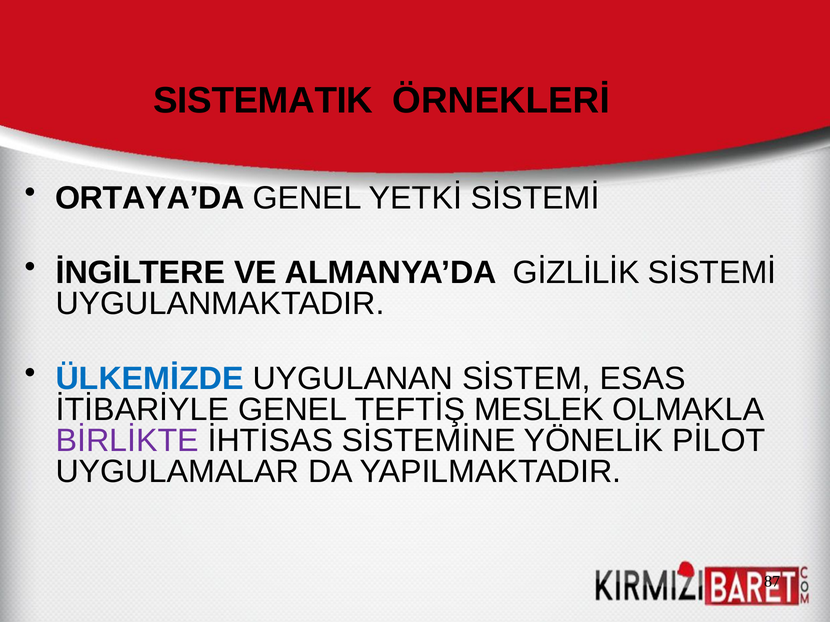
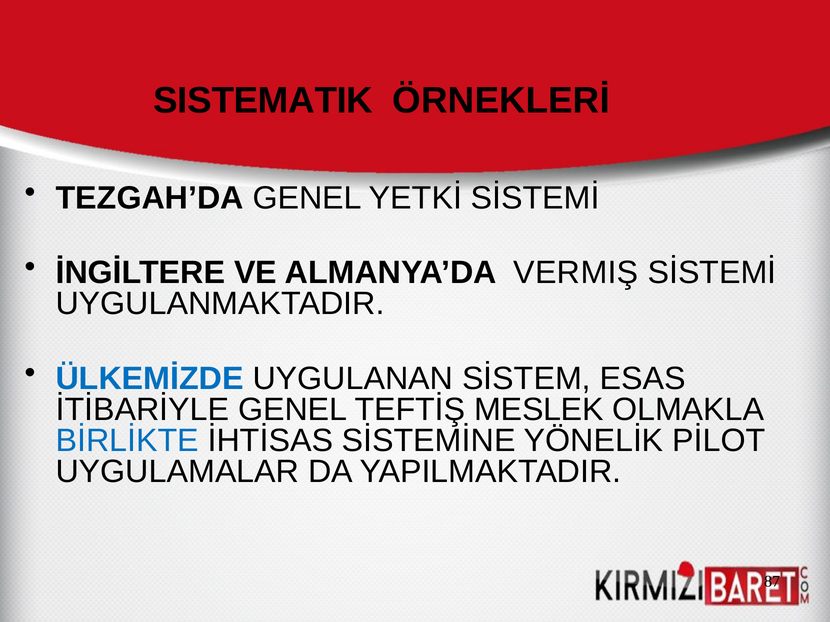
ORTAYA’DA: ORTAYA’DA -> TEZGAH’DA
GİZLİLİK: GİZLİLİK -> VERMIŞ
BİRLİKTE colour: purple -> blue
